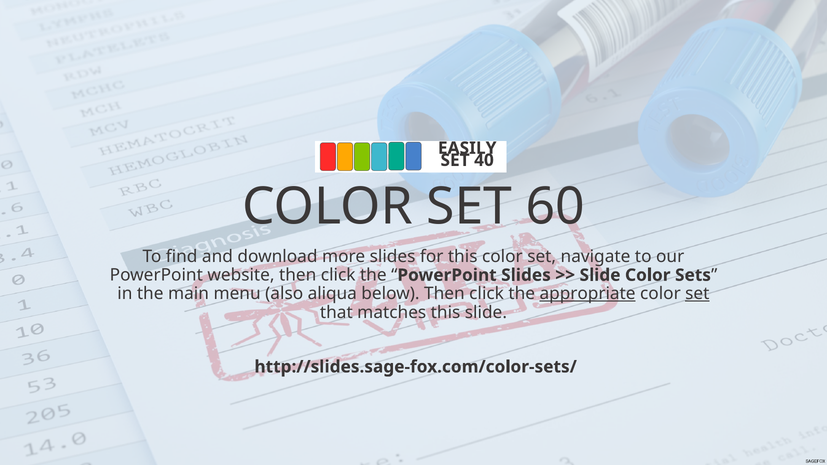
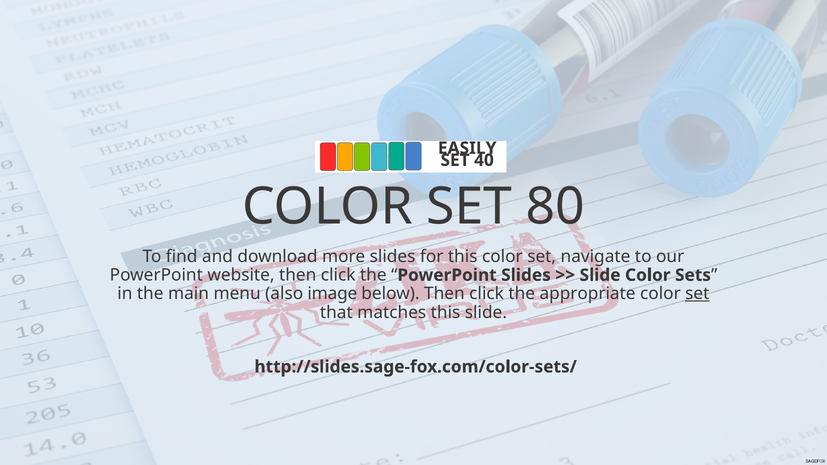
60: 60 -> 80
aliqua: aliqua -> image
appropriate underline: present -> none
